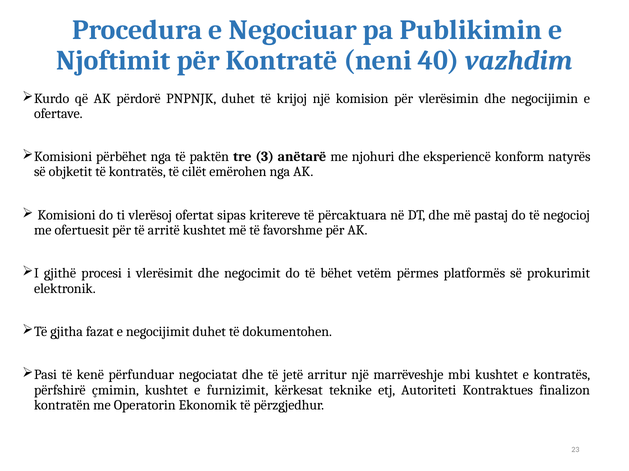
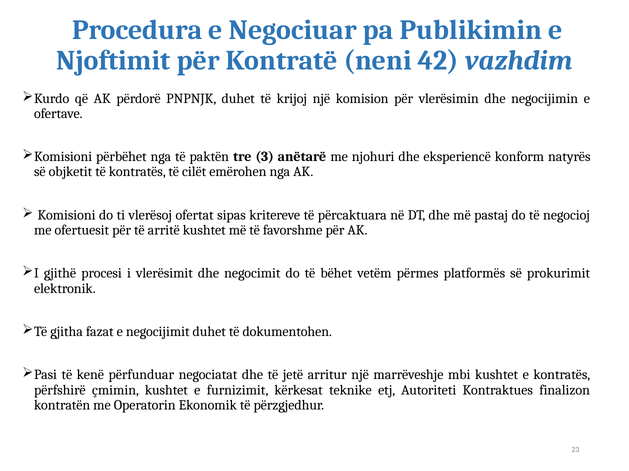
40: 40 -> 42
